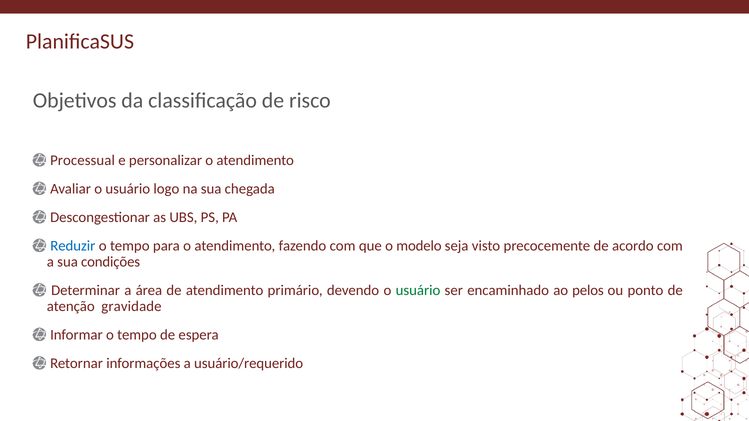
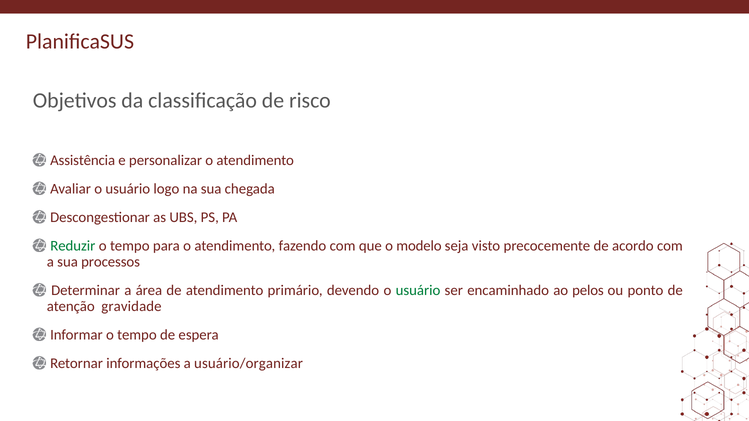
Processual: Processual -> Assistência
Reduzir colour: blue -> green
condições: condições -> processos
usuário/requerido: usuário/requerido -> usuário/organizar
